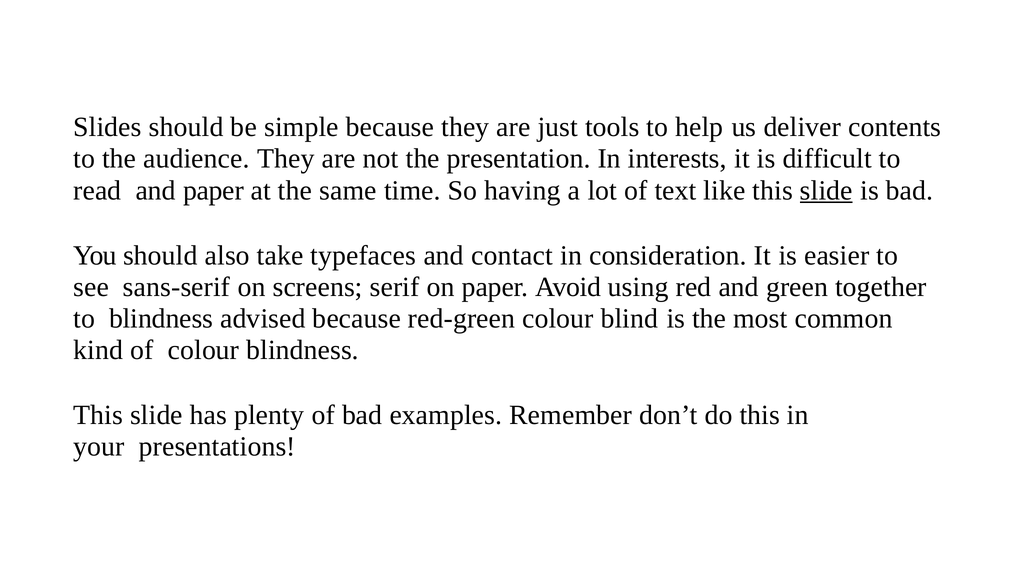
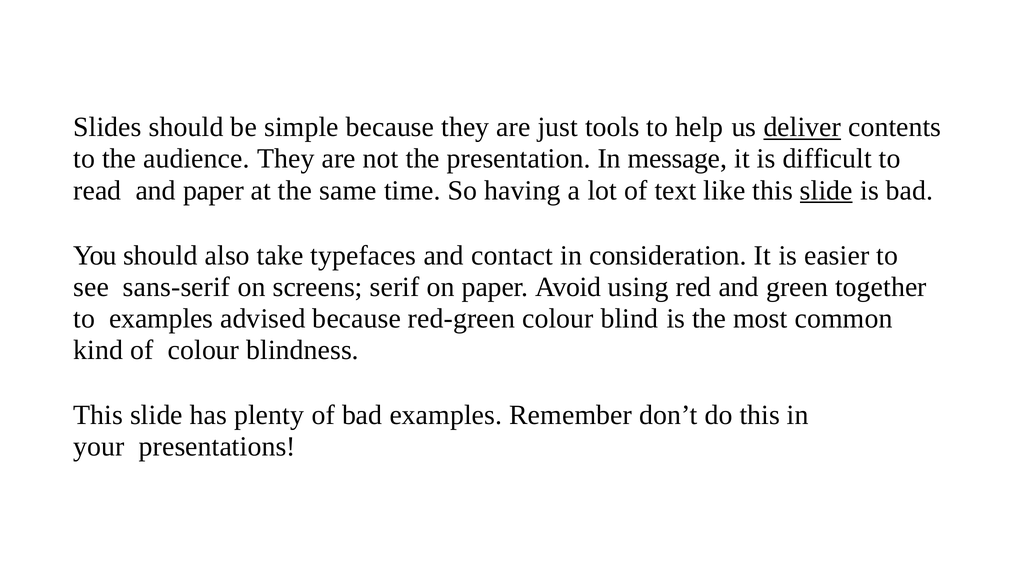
deliver underline: none -> present
interests: interests -> message
to blindness: blindness -> examples
